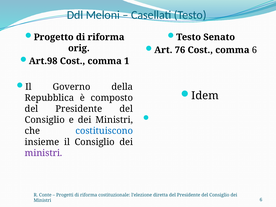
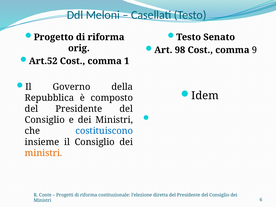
76: 76 -> 98
comma 6: 6 -> 9
Art.98: Art.98 -> Art.52
ministri at (44, 153) colour: purple -> orange
